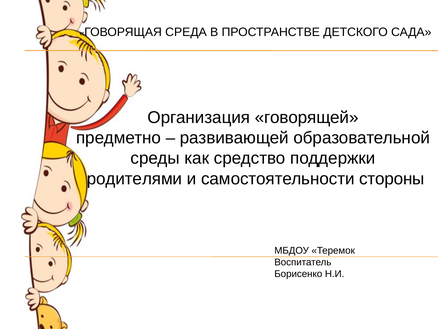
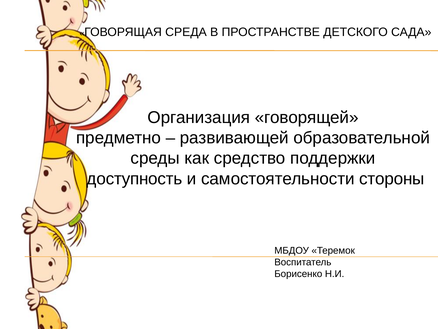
родителями: родителями -> доступность
